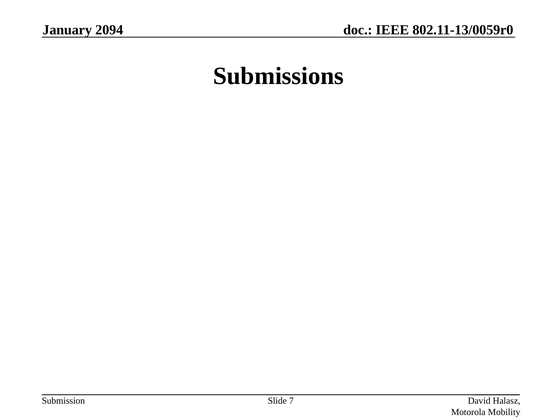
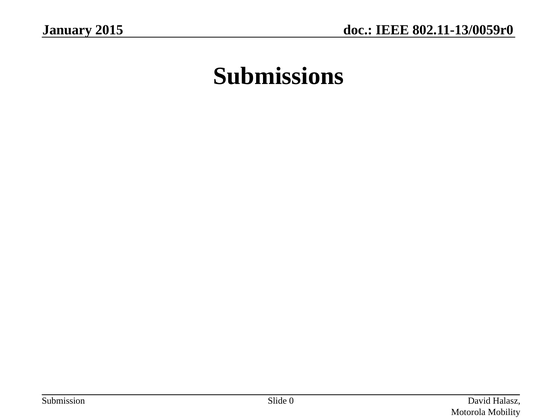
2094: 2094 -> 2015
7: 7 -> 0
